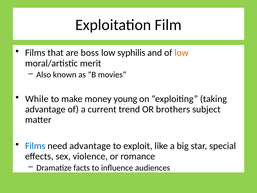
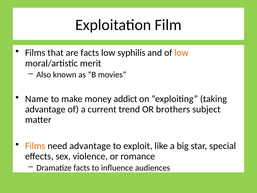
are boss: boss -> facts
While: While -> Name
young: young -> addict
Films at (35, 146) colour: blue -> orange
